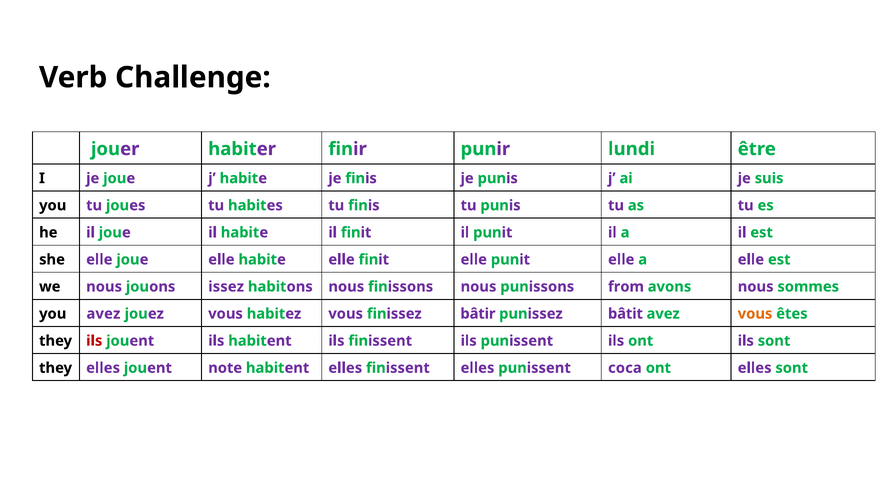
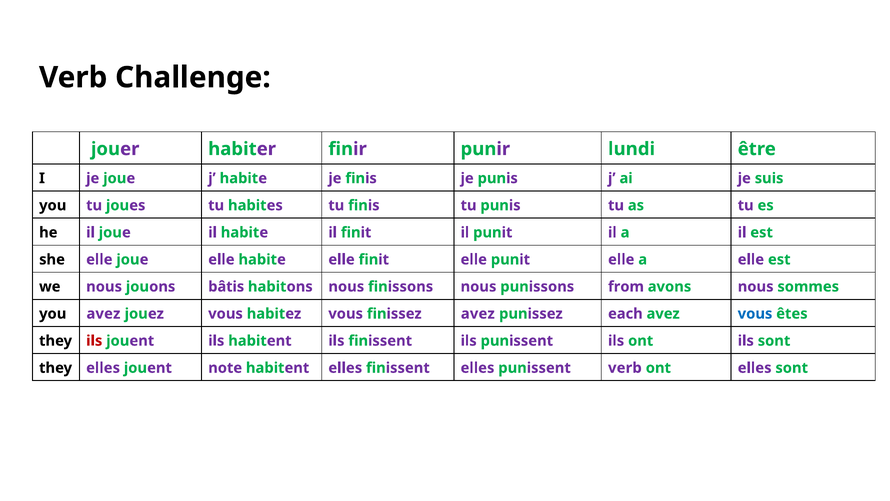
issez: issez -> bâtis
finissez bâtir: bâtir -> avez
bâtit: bâtit -> each
vous at (755, 314) colour: orange -> blue
punissent coca: coca -> verb
